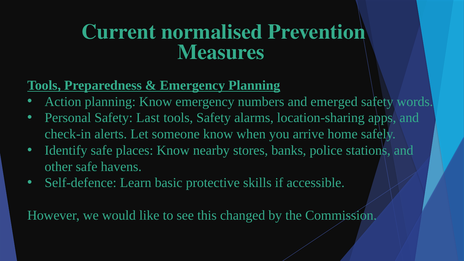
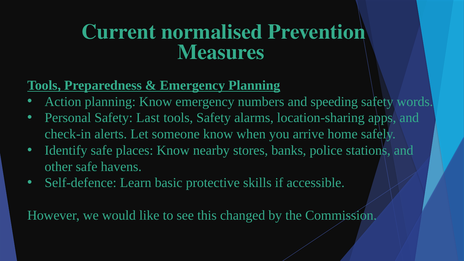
emerged: emerged -> speeding
